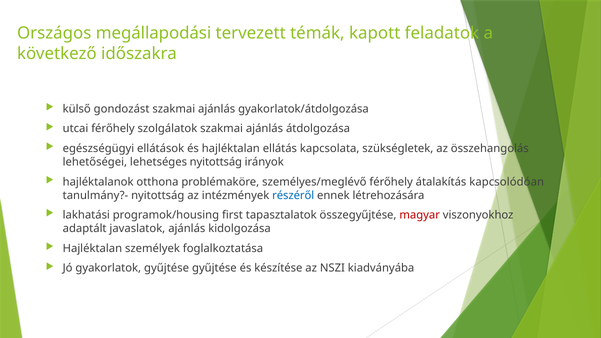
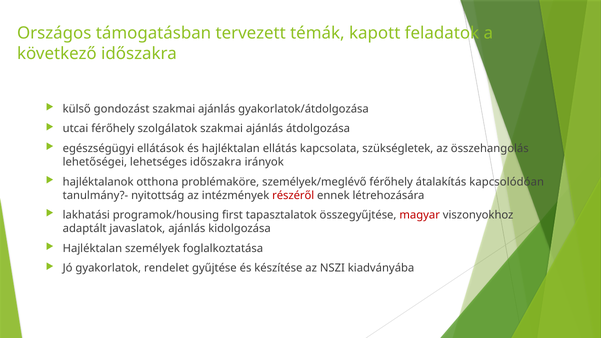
megállapodási: megállapodási -> támogatásban
lehetséges nyitottság: nyitottság -> időszakra
személyes/meglévő: személyes/meglévő -> személyek/meglévő
részéről colour: blue -> red
gyakorlatok gyűjtése: gyűjtése -> rendelet
